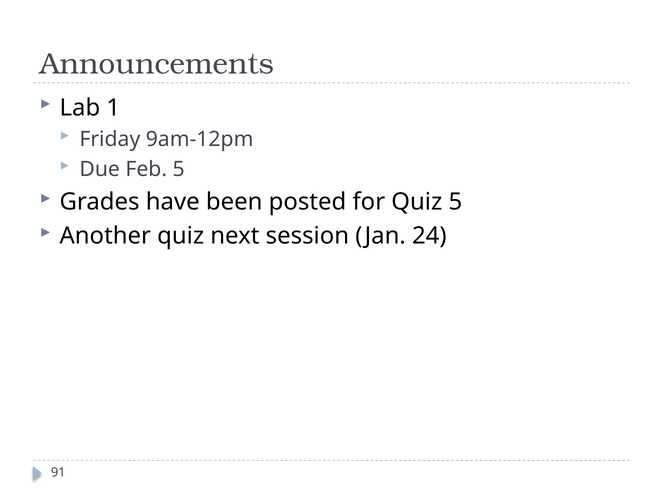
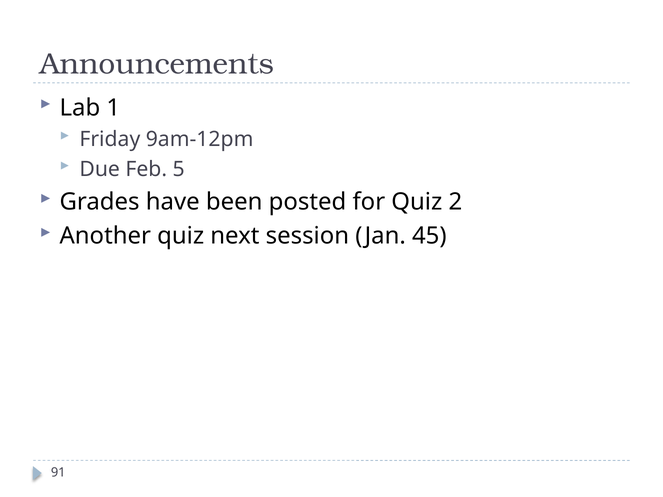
Quiz 5: 5 -> 2
24: 24 -> 45
